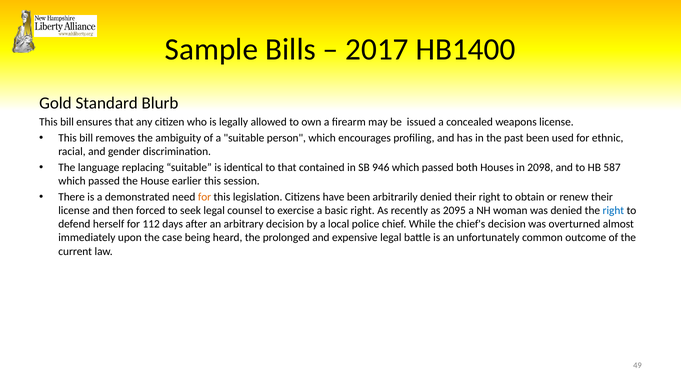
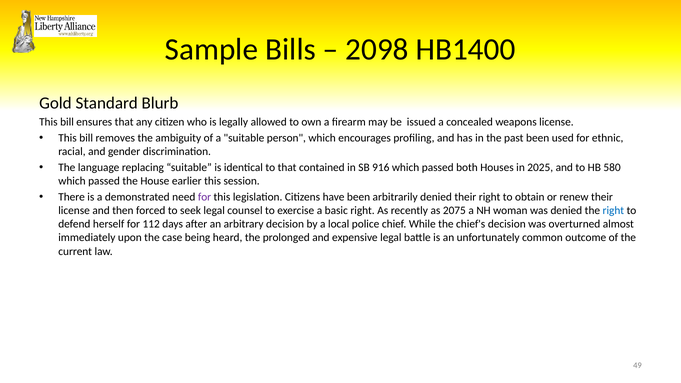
2017: 2017 -> 2098
946: 946 -> 916
2098: 2098 -> 2025
587: 587 -> 580
for at (205, 197) colour: orange -> purple
2095: 2095 -> 2075
